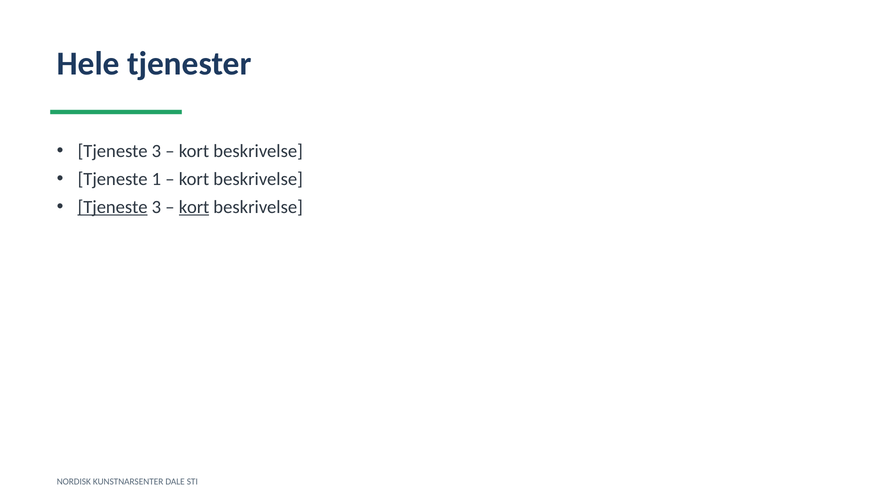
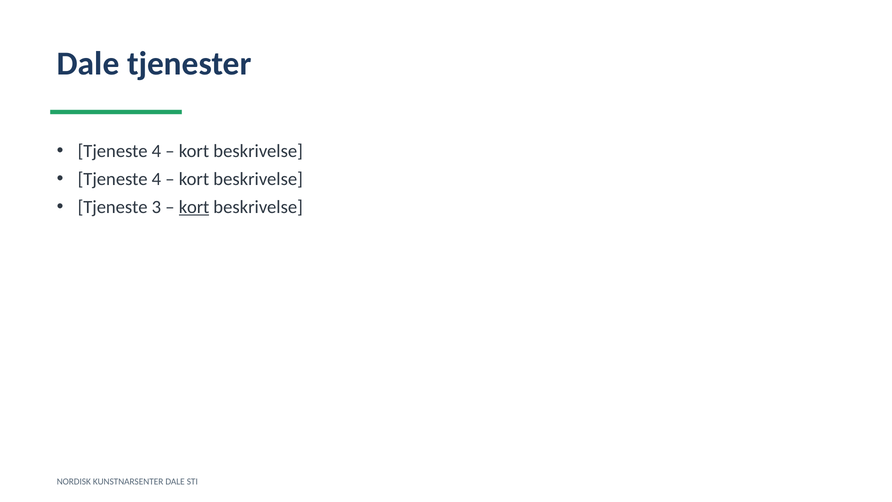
Hele at (88, 64): Hele -> Dale
3 at (156, 151): 3 -> 4
1 at (156, 179): 1 -> 4
Tjeneste at (113, 207) underline: present -> none
